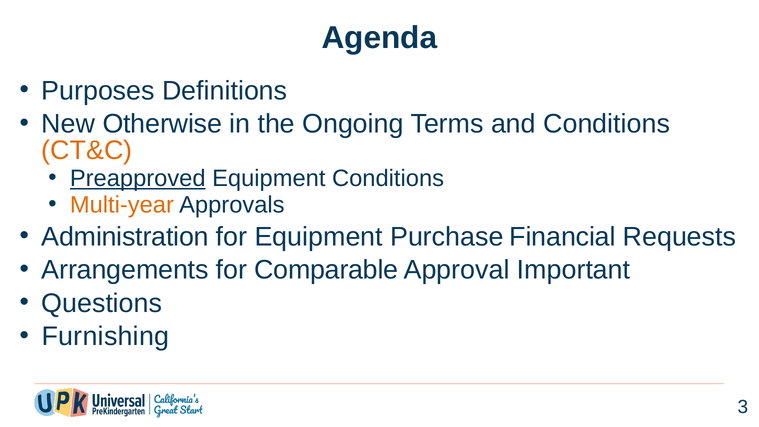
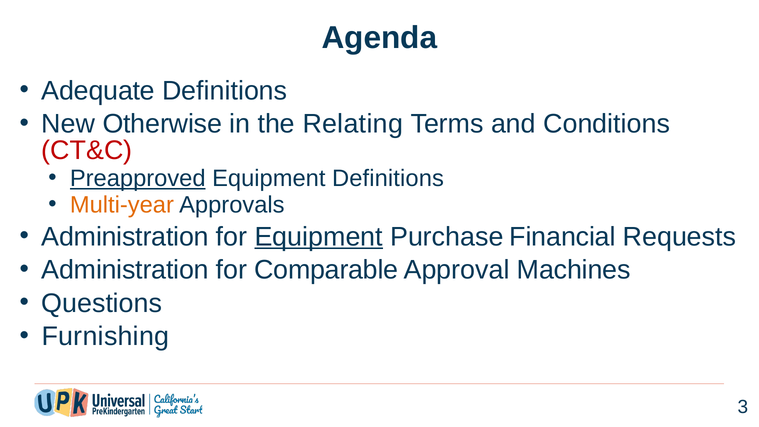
Purposes: Purposes -> Adequate
Ongoing: Ongoing -> Relating
CT&C colour: orange -> red
Equipment Conditions: Conditions -> Definitions
Equipment at (319, 237) underline: none -> present
Arrangements at (125, 270): Arrangements -> Administration
Important: Important -> Machines
